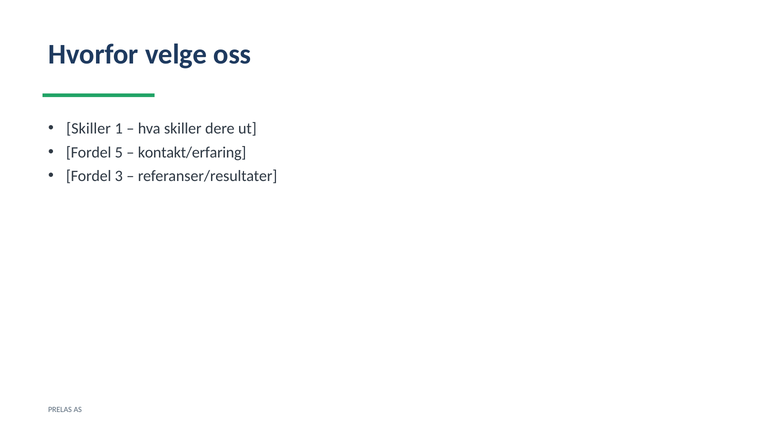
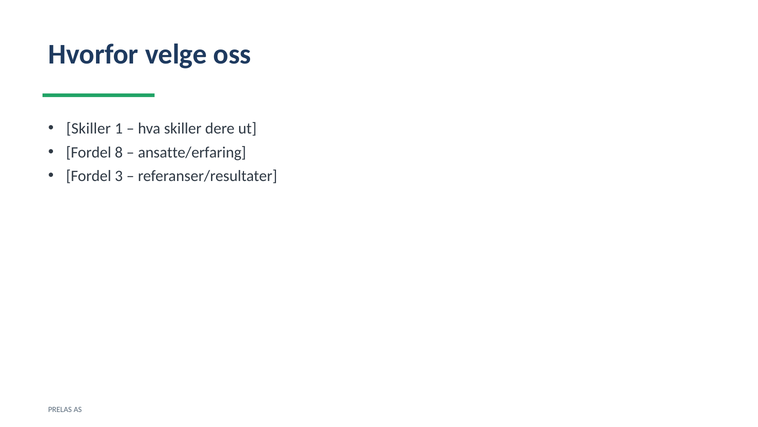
5: 5 -> 8
kontakt/erfaring: kontakt/erfaring -> ansatte/erfaring
